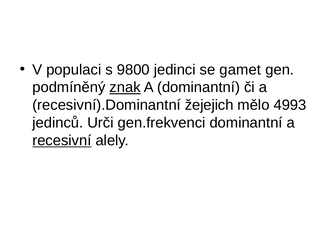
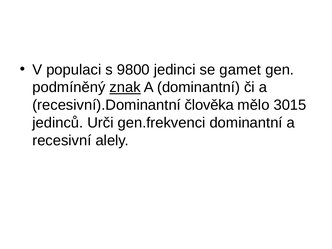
žejejich: žejejich -> člověka
4993: 4993 -> 3015
recesivní underline: present -> none
